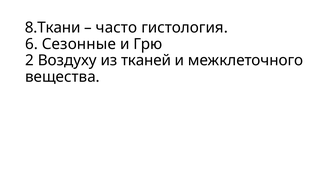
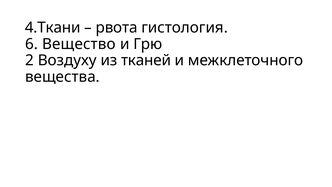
8.Ткани: 8.Ткани -> 4.Ткани
часто: часто -> рвота
Сезонные: Сезонные -> Вещество
